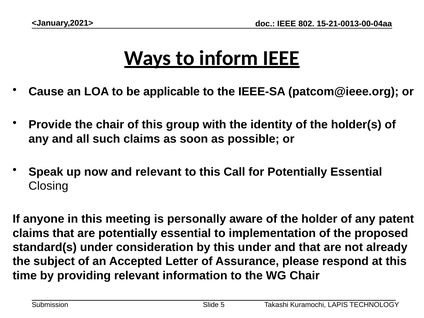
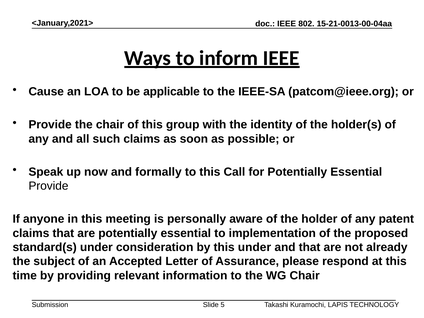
and relevant: relevant -> formally
Closing at (48, 186): Closing -> Provide
